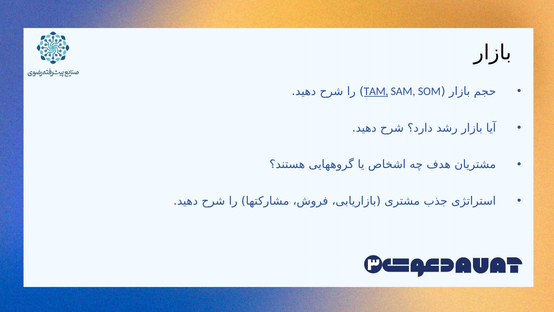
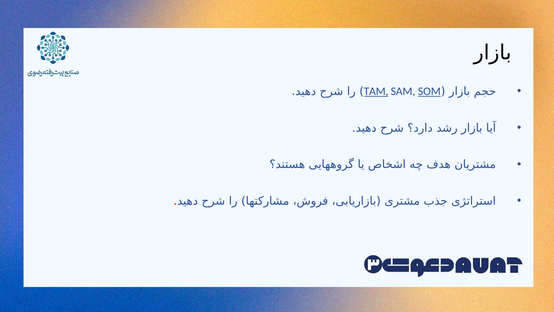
SOM underline: none -> present
